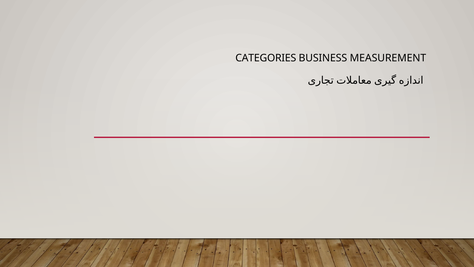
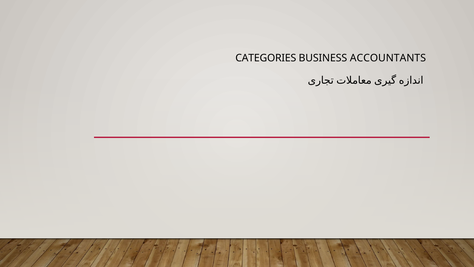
MEASUREMENT: MEASUREMENT -> ACCOUNTANTS
